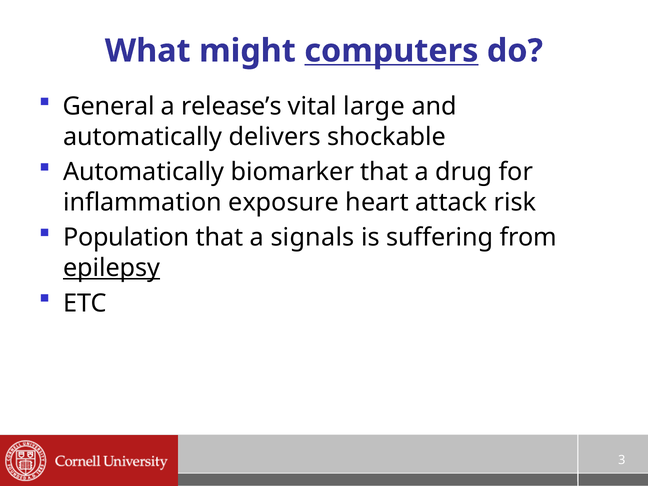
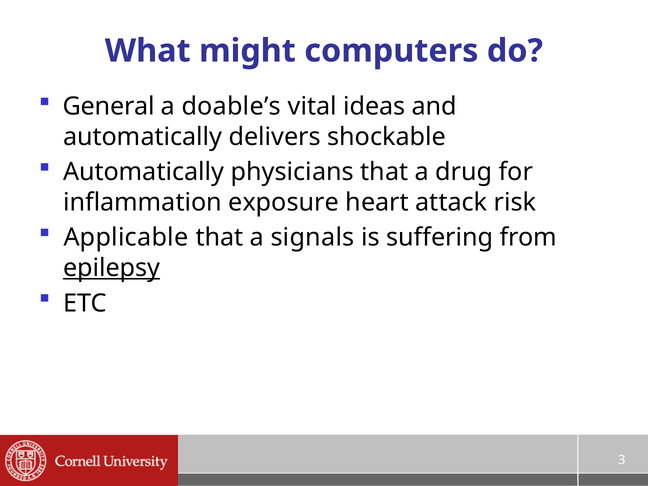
computers underline: present -> none
release’s: release’s -> doable’s
large: large -> ideas
biomarker: biomarker -> physicians
Population: Population -> Applicable
